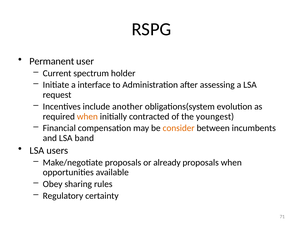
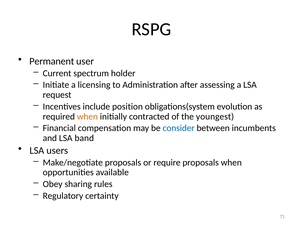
interface: interface -> licensing
another: another -> position
consider colour: orange -> blue
already: already -> require
